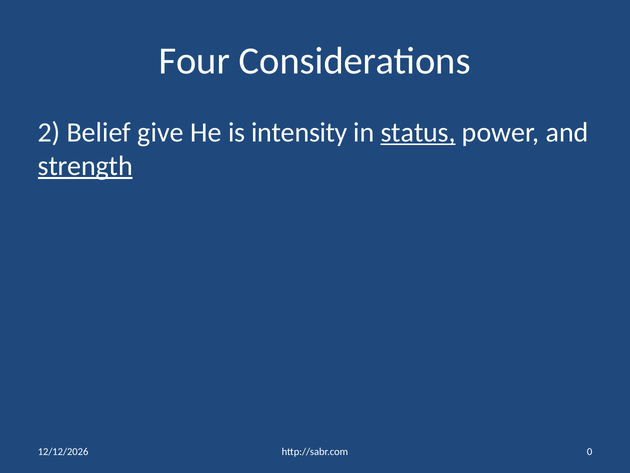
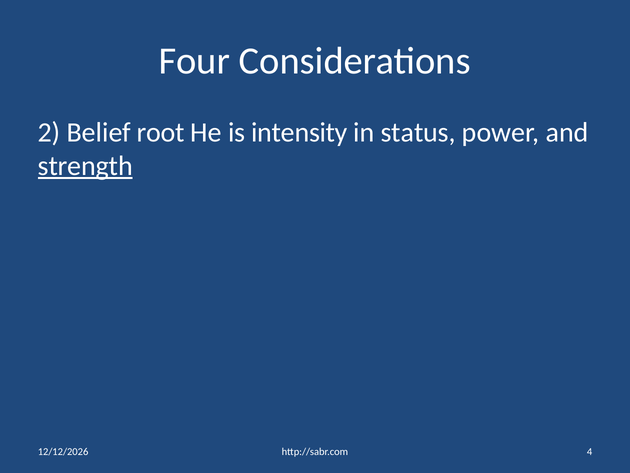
give: give -> root
status underline: present -> none
0: 0 -> 4
